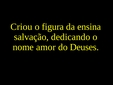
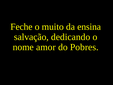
Criou: Criou -> Feche
figura: figura -> muito
Deuses: Deuses -> Pobres
